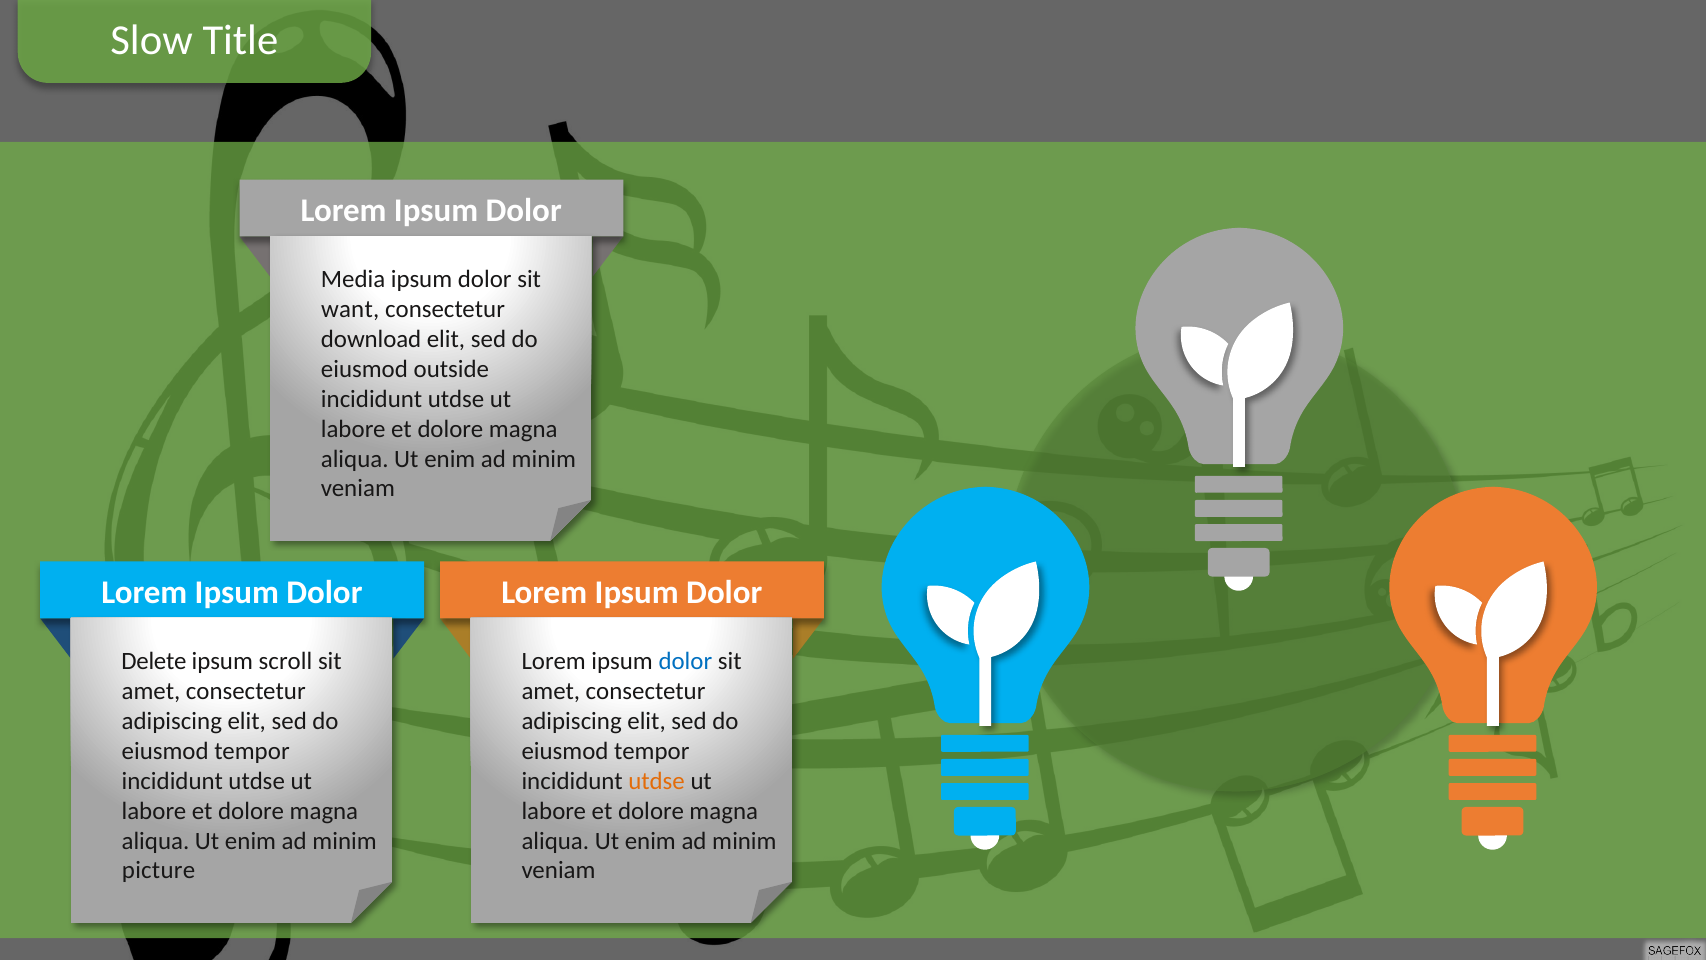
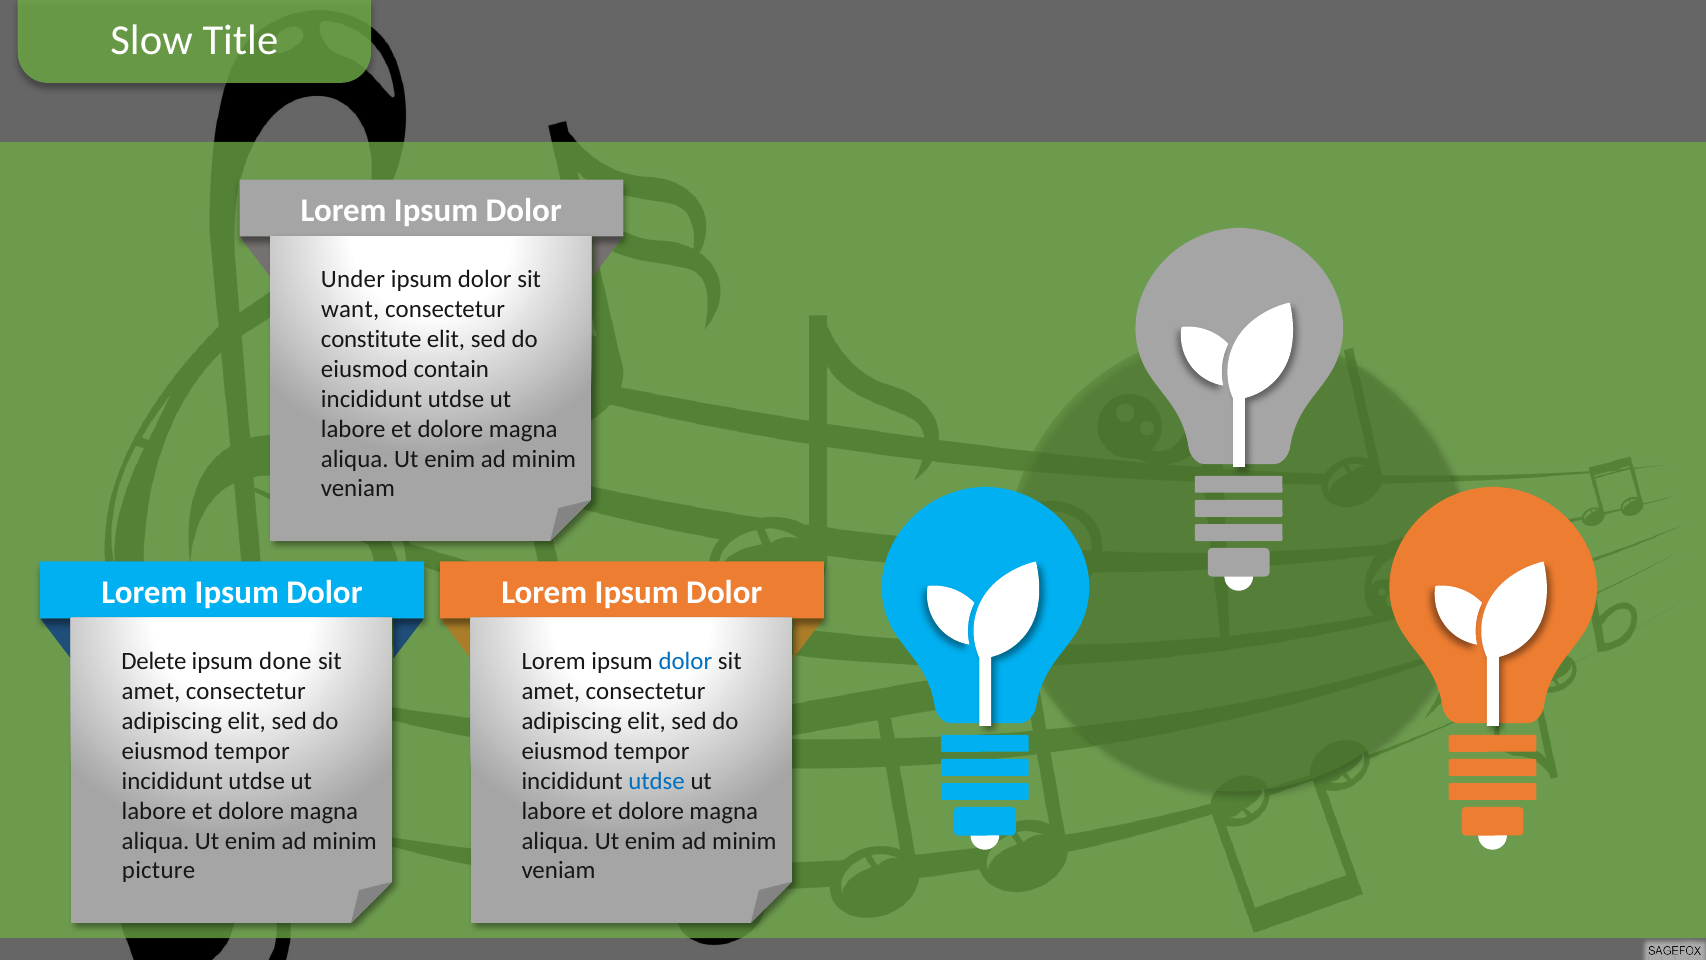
Media: Media -> Under
download: download -> constitute
outside: outside -> contain
scroll: scroll -> done
utdse at (657, 781) colour: orange -> blue
